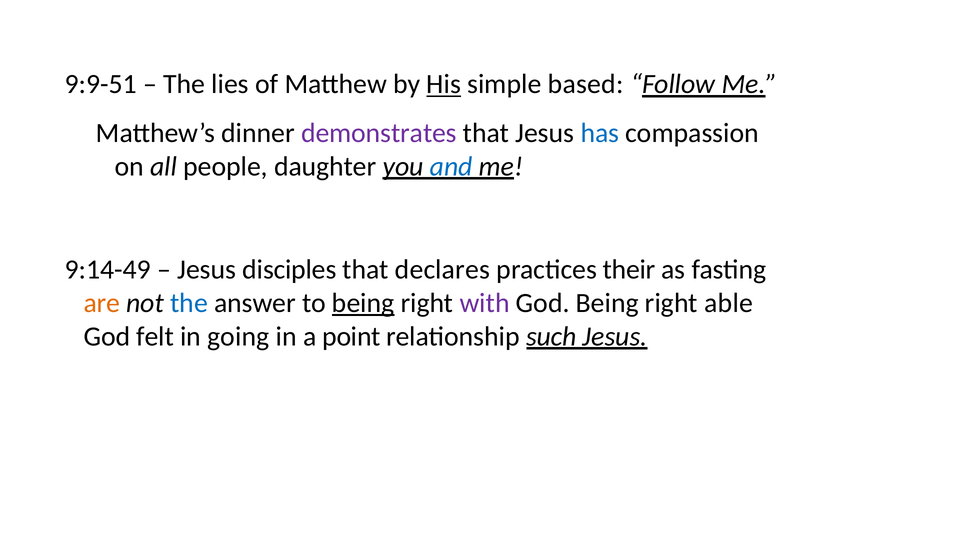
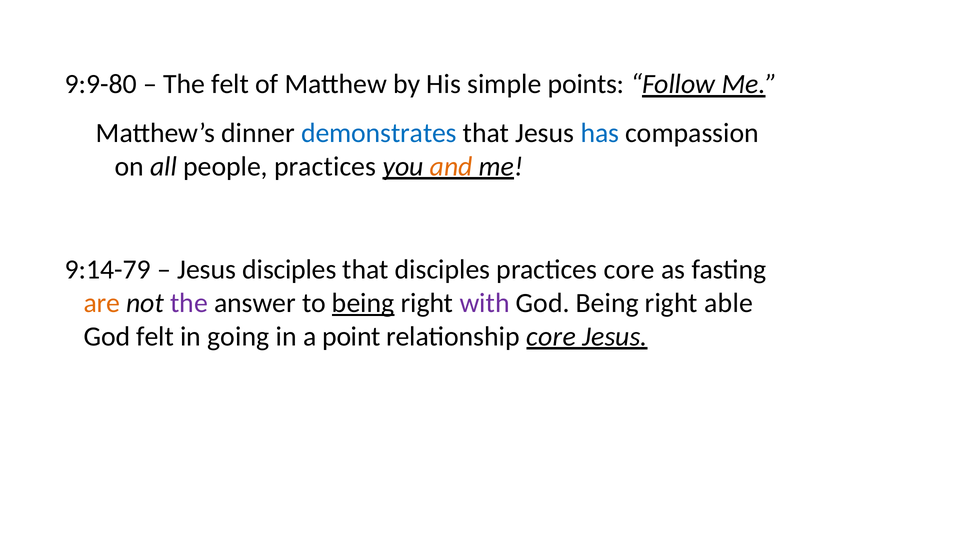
9:9-51: 9:9-51 -> 9:9-80
The lies: lies -> felt
His underline: present -> none
based: based -> points
demonstrates colour: purple -> blue
people daughter: daughter -> practices
and colour: blue -> orange
9:14-49: 9:14-49 -> 9:14-79
that declares: declares -> disciples
practices their: their -> core
the at (189, 303) colour: blue -> purple
relationship such: such -> core
